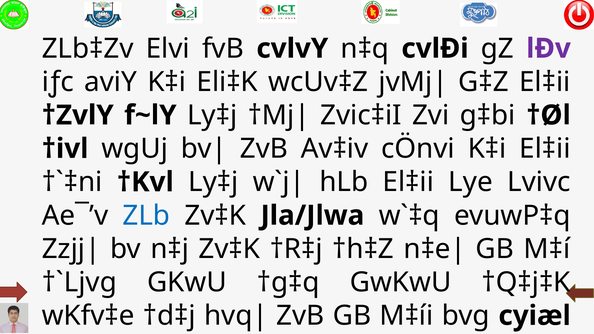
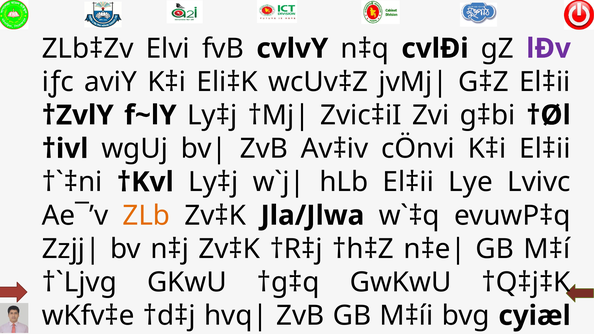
ZLb colour: blue -> orange
